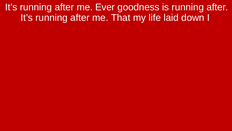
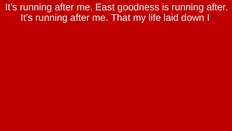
Ever: Ever -> East
